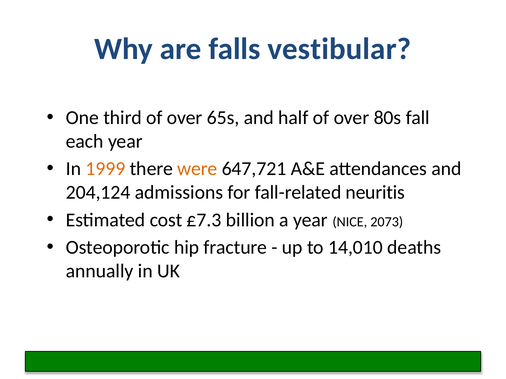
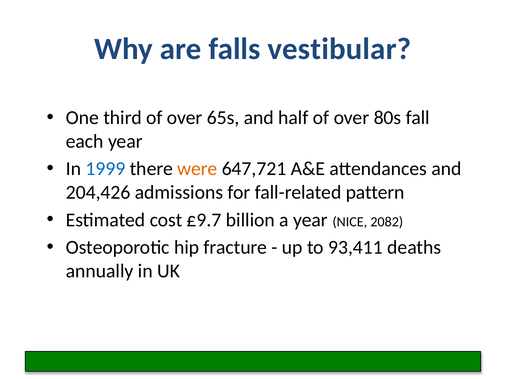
1999 colour: orange -> blue
204,124: 204,124 -> 204,426
neuritis: neuritis -> pattern
£7.3: £7.3 -> £9.7
2073: 2073 -> 2082
14,010: 14,010 -> 93,411
